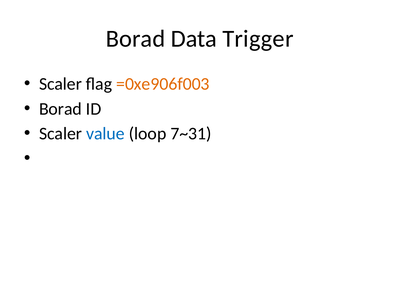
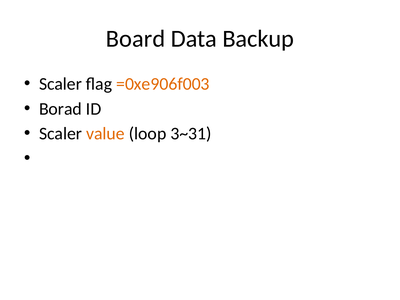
Borad at (136, 39): Borad -> Board
Trigger: Trigger -> Backup
value colour: blue -> orange
7~31: 7~31 -> 3~31
